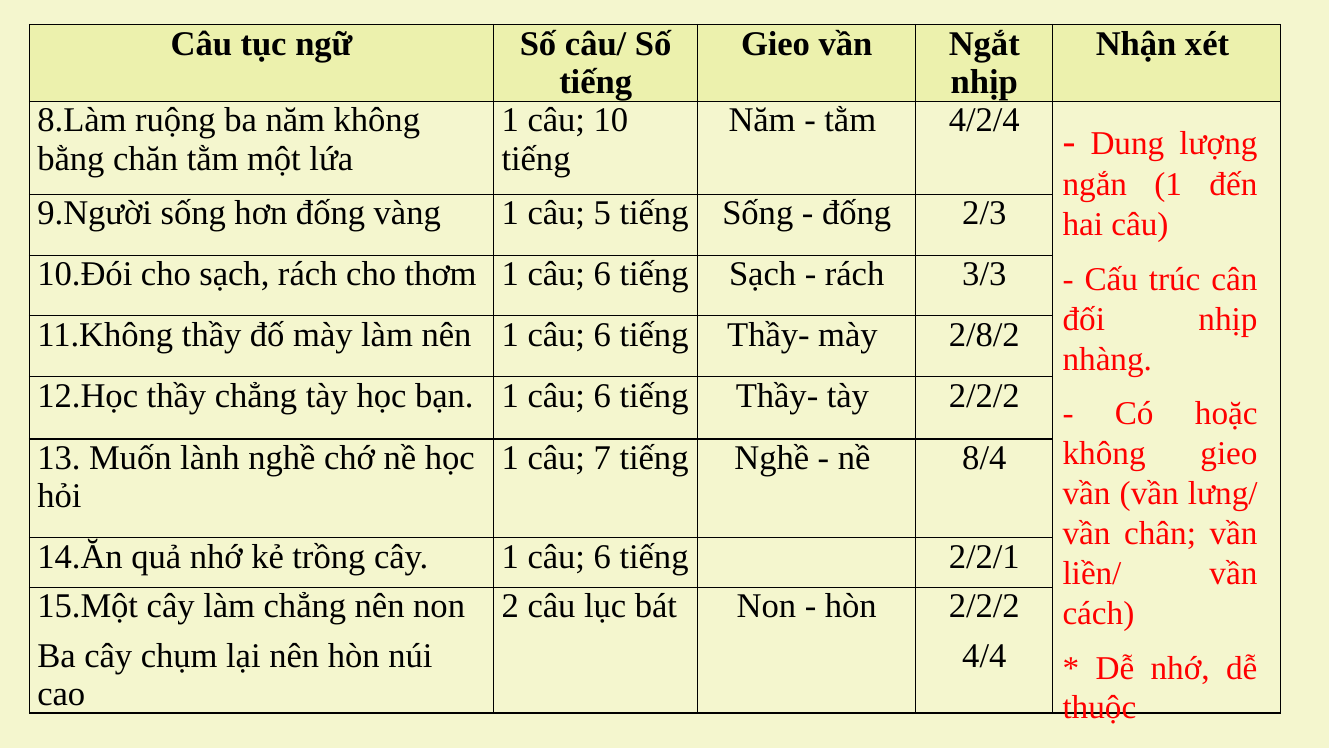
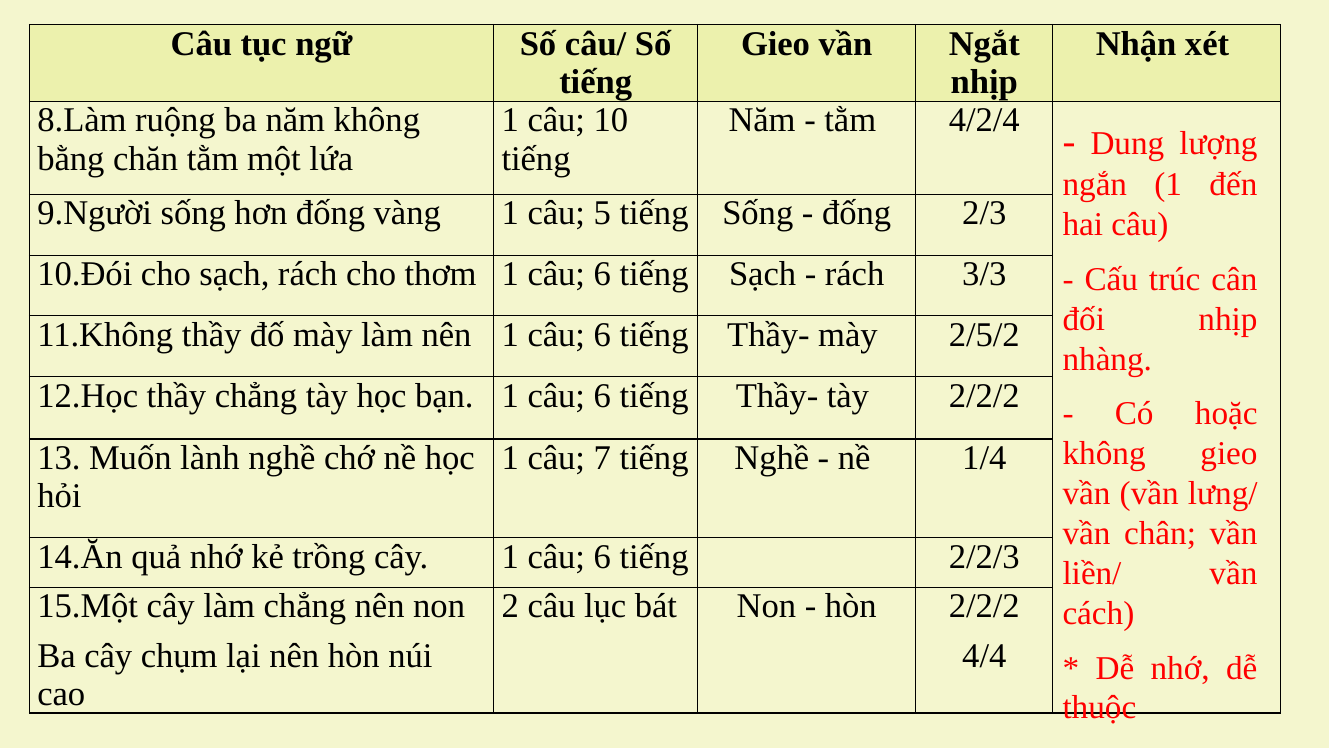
2/8/2: 2/8/2 -> 2/5/2
8/4: 8/4 -> 1/4
2/2/1: 2/2/1 -> 2/2/3
